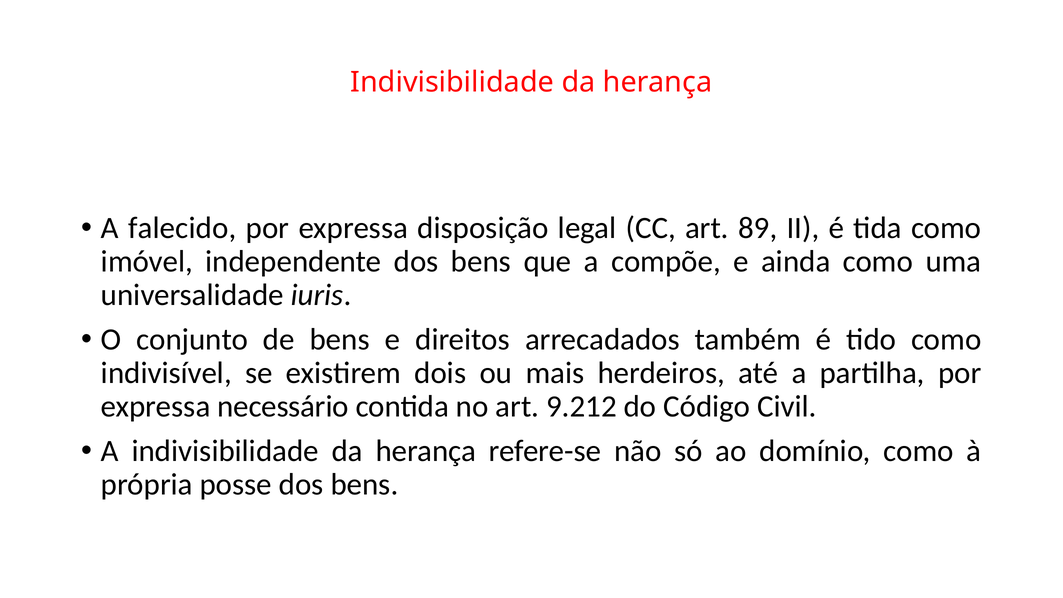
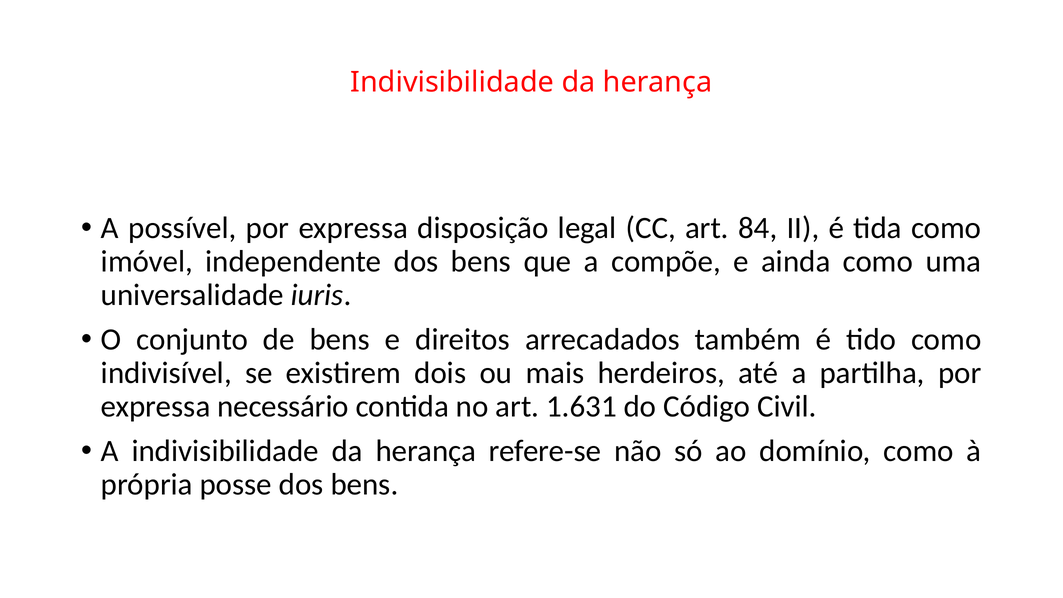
falecido: falecido -> possível
89: 89 -> 84
9.212: 9.212 -> 1.631
